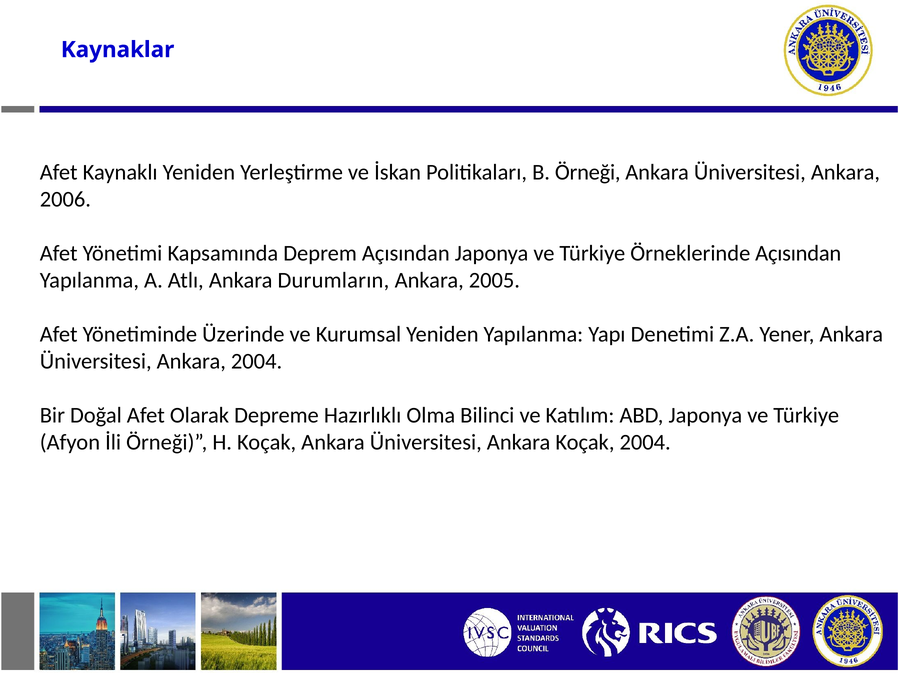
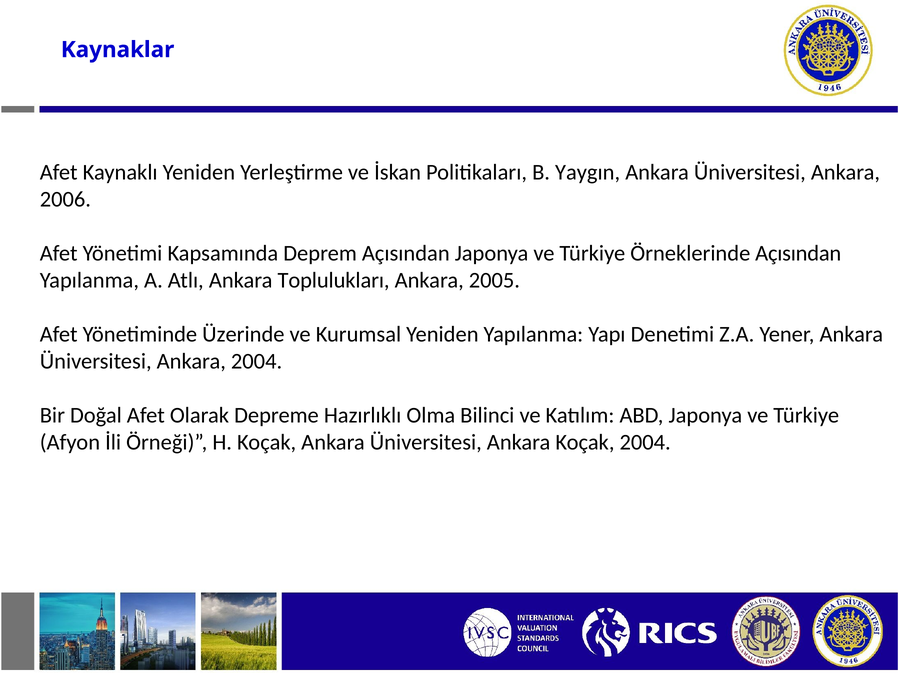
B Örneği: Örneği -> Yaygın
Durumların: Durumların -> Toplulukları
